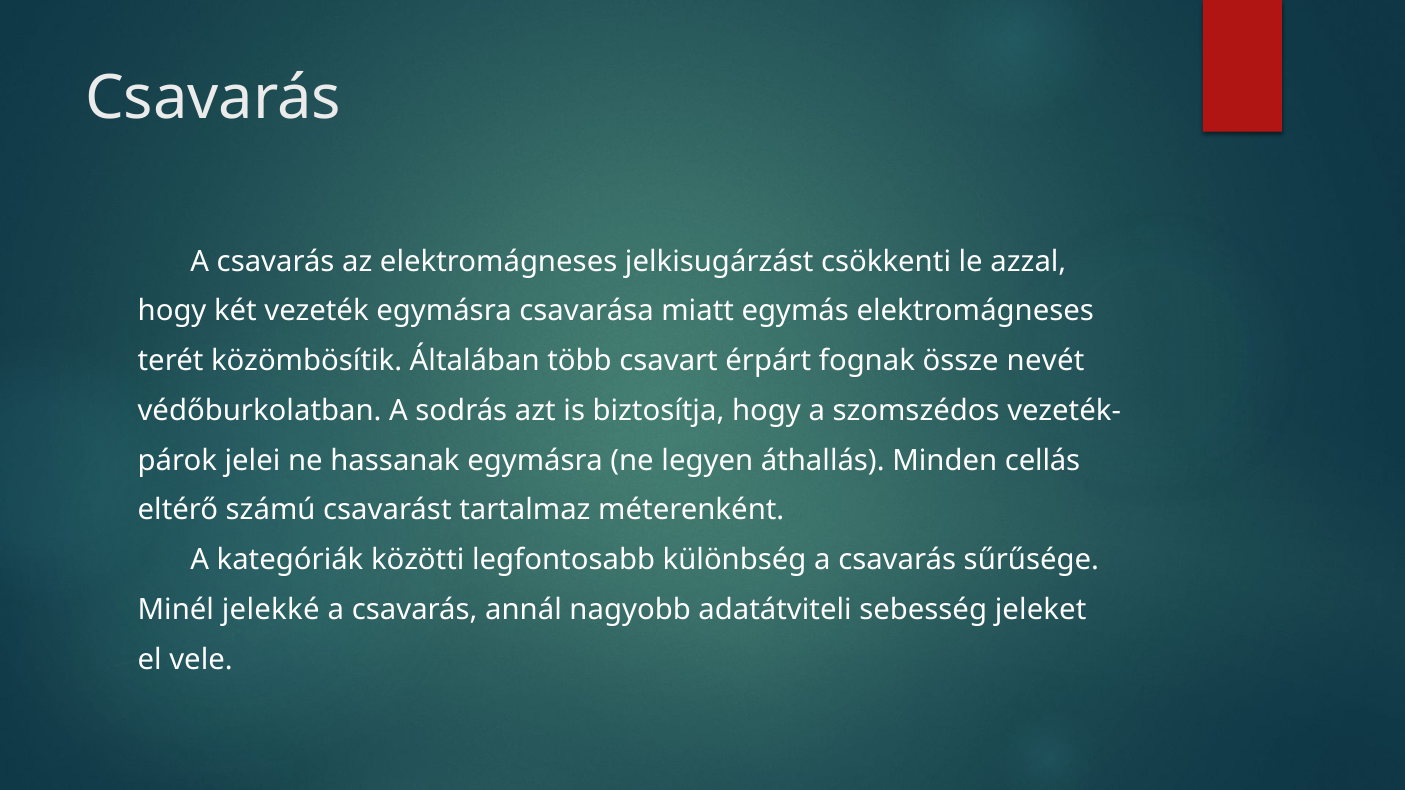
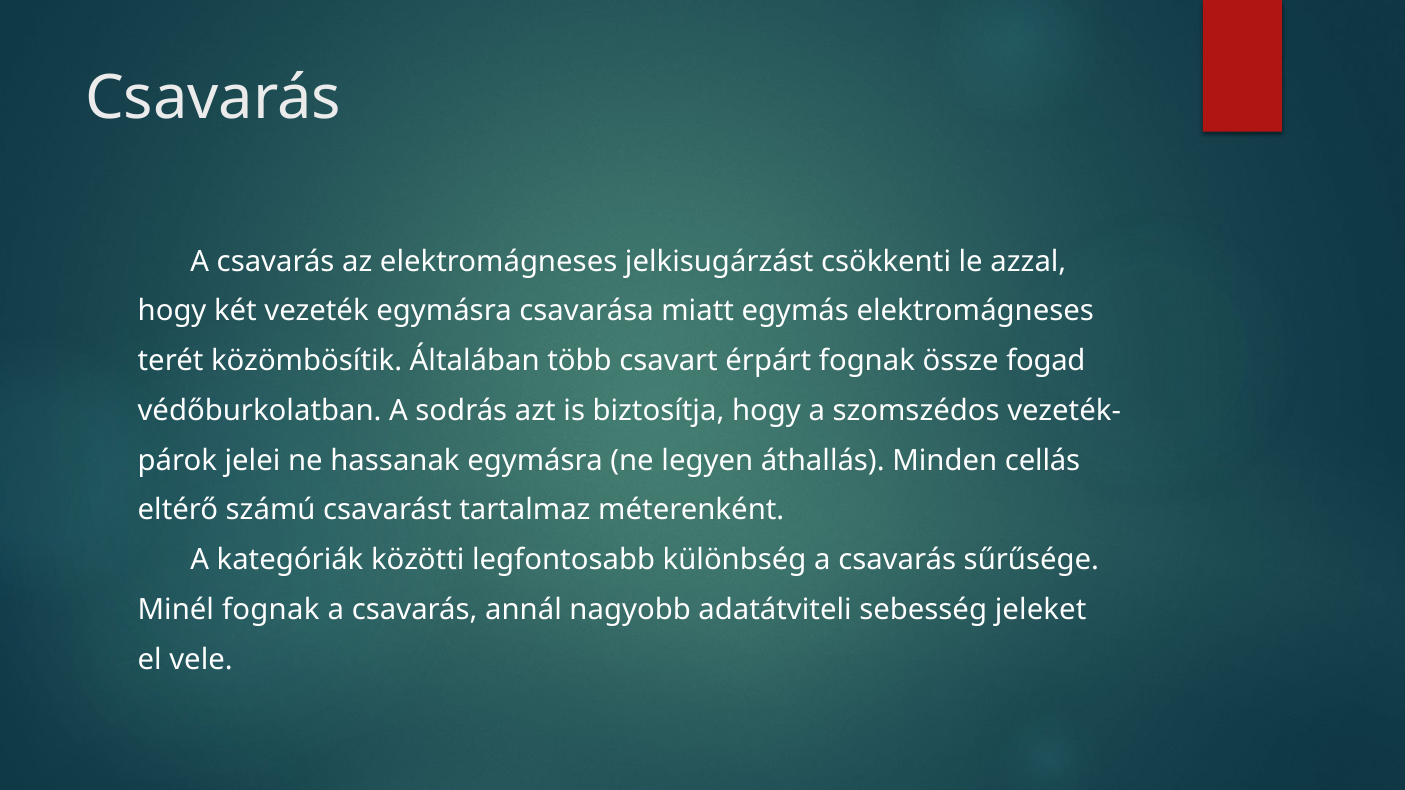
nevét: nevét -> fogad
Minél jelekké: jelekké -> fognak
